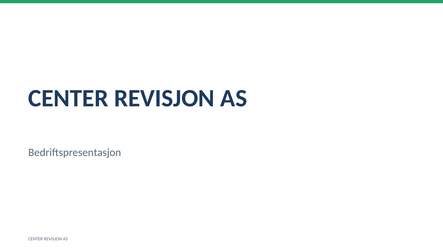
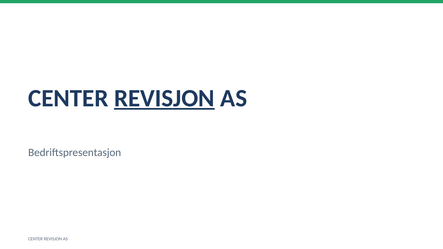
REVISJON at (164, 98) underline: none -> present
